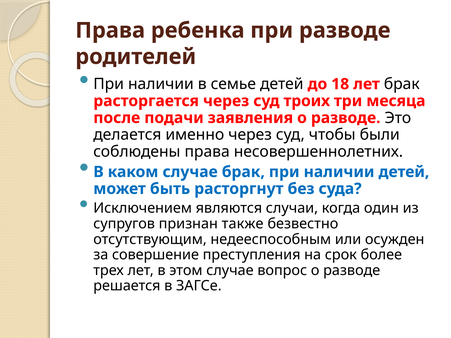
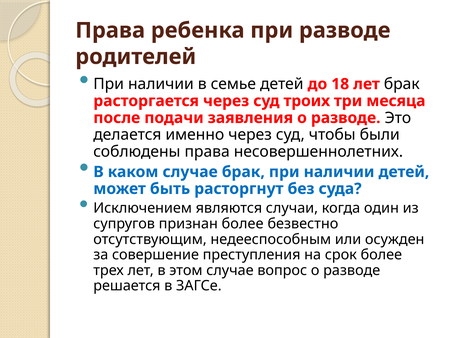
признан также: также -> более
